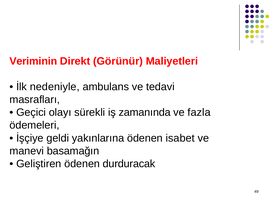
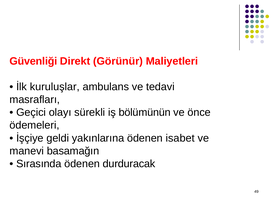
Veriminin: Veriminin -> Güvenliği
nedeniyle: nedeniyle -> kuruluşlar
zamanında: zamanında -> bölümünün
fazla: fazla -> önce
Geliştiren: Geliştiren -> Sırasında
